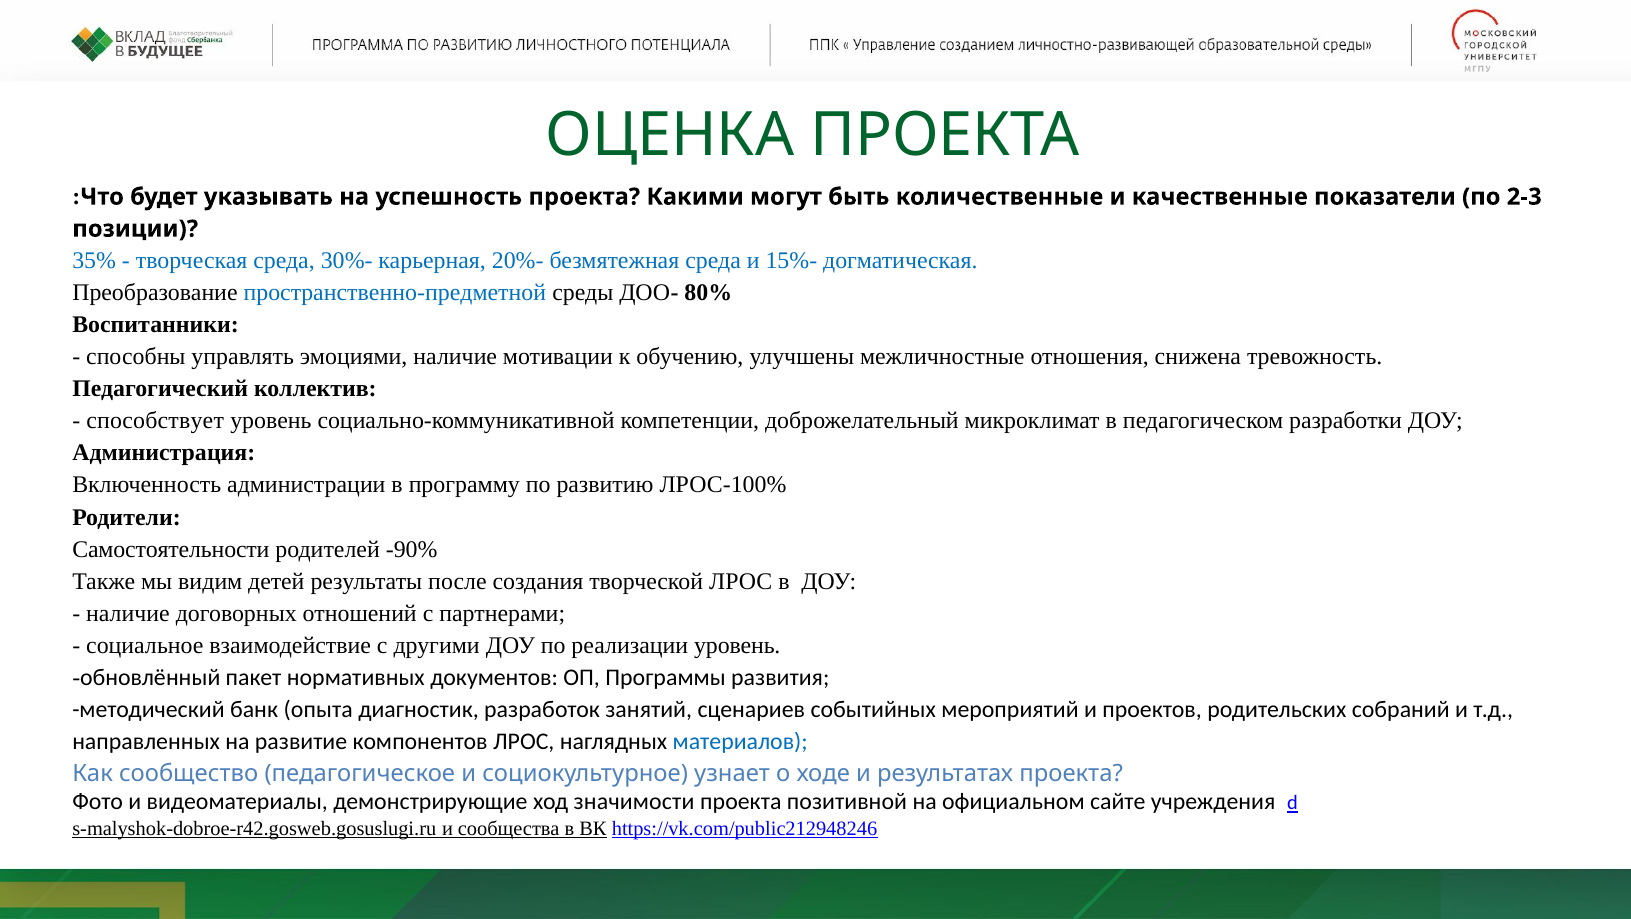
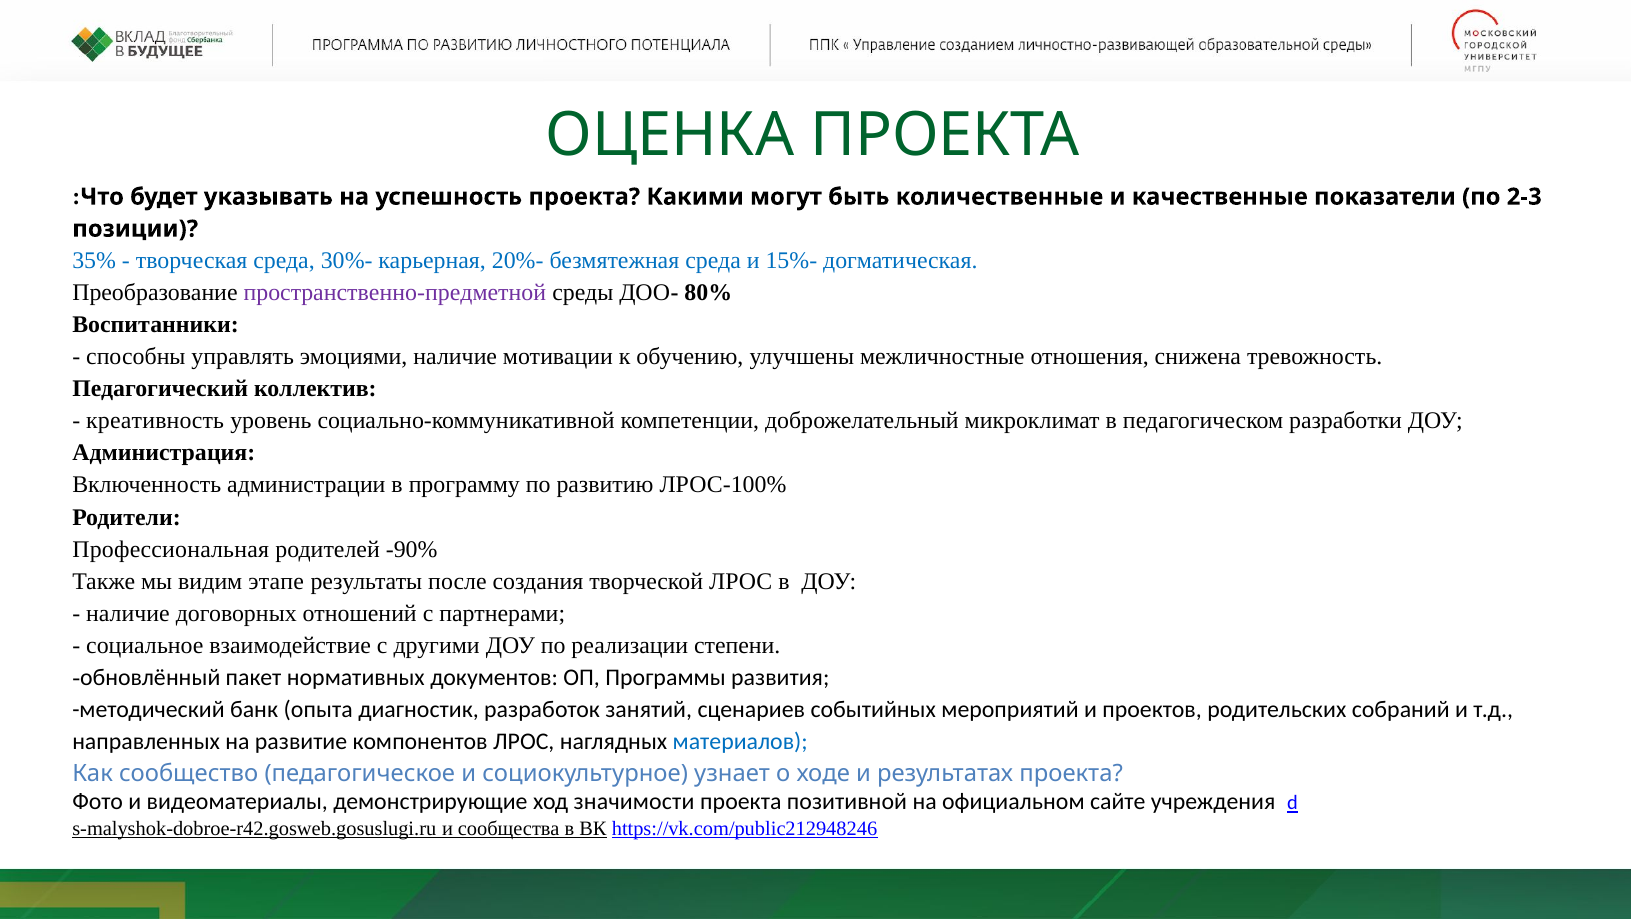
пространственно-предметной colour: blue -> purple
способствует: способствует -> креативность
Самостоятельности: Самостоятельности -> Профессиональная
детей: детей -> этапе
реализации уровень: уровень -> степени
